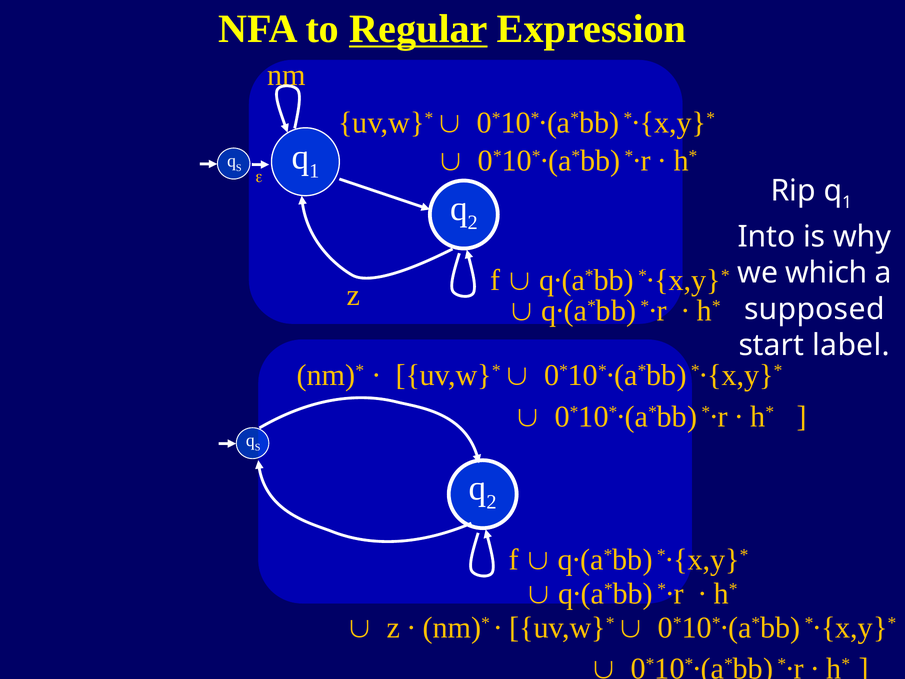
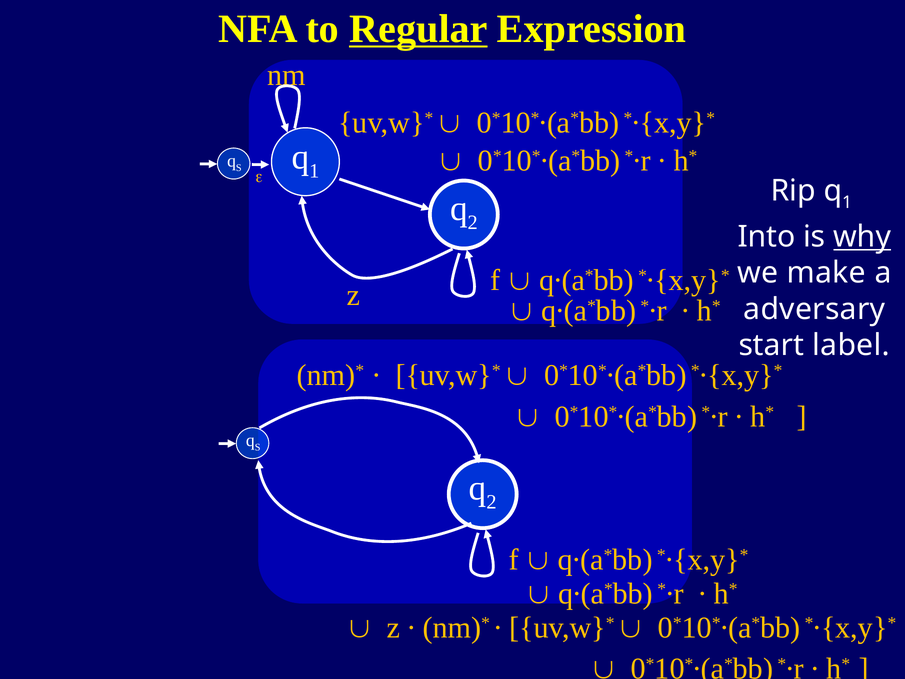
why underline: none -> present
which: which -> make
supposed: supposed -> adversary
